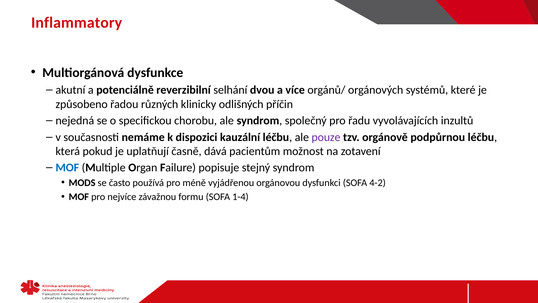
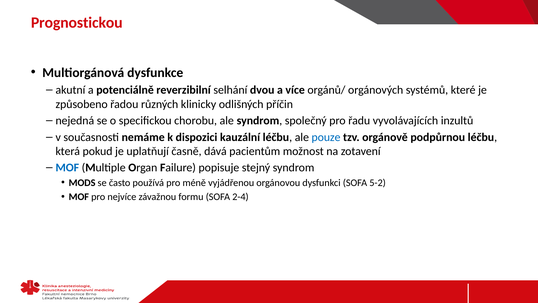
Inflammatory: Inflammatory -> Prognostickou
pouze colour: purple -> blue
4-2: 4-2 -> 5-2
1-4: 1-4 -> 2-4
